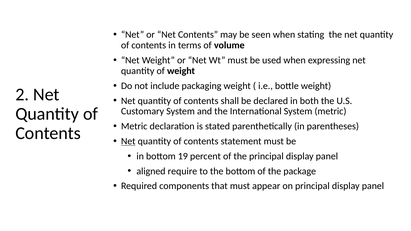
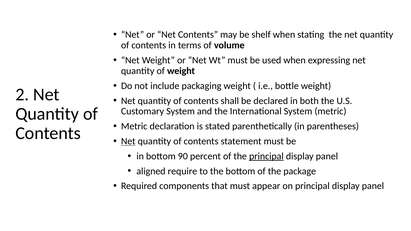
seen: seen -> shelf
19: 19 -> 90
principal at (266, 156) underline: none -> present
